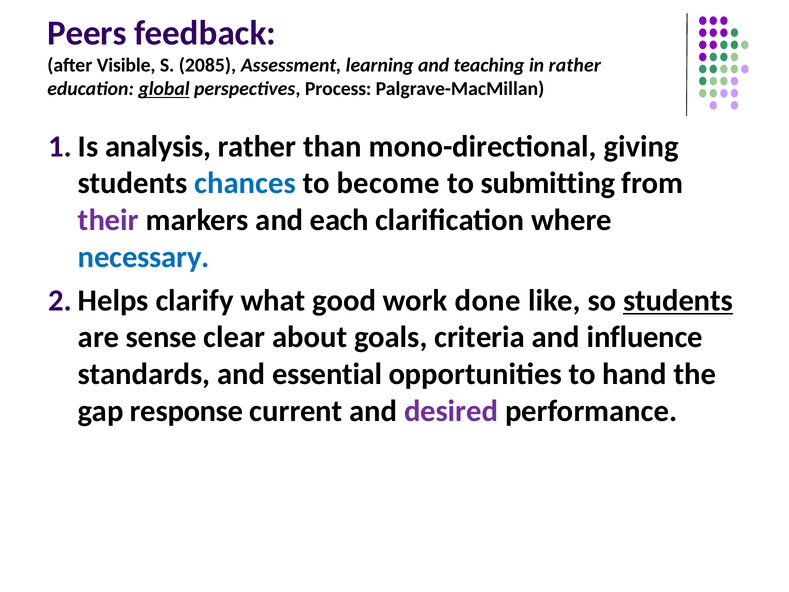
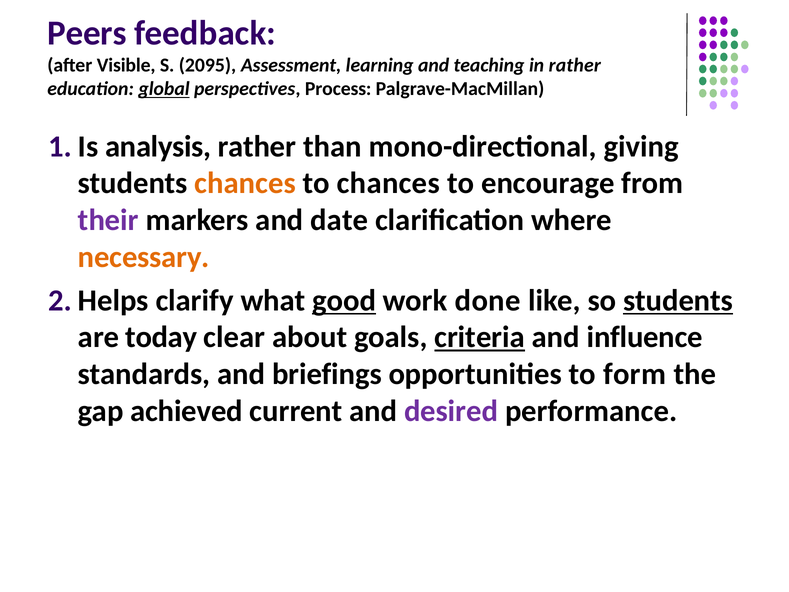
2085: 2085 -> 2095
chances at (245, 183) colour: blue -> orange
to become: become -> chances
submitting: submitting -> encourage
each: each -> date
necessary colour: blue -> orange
good underline: none -> present
sense: sense -> today
criteria underline: none -> present
essential: essential -> briefings
hand: hand -> form
response: response -> achieved
